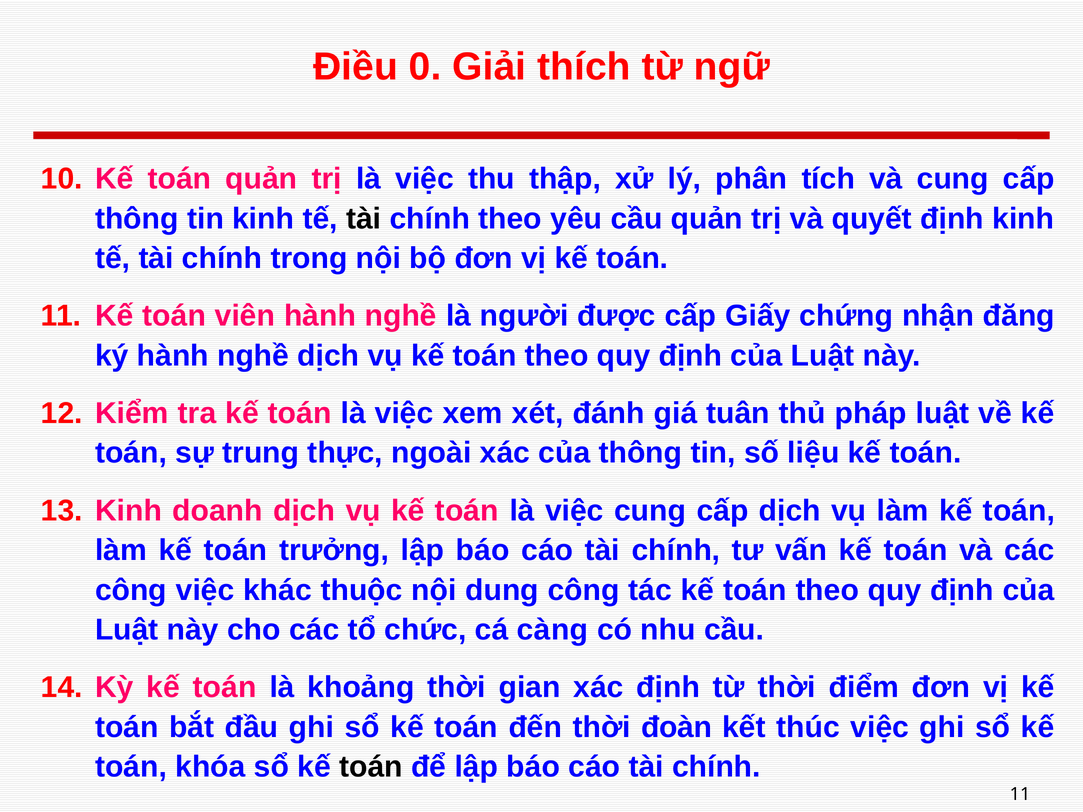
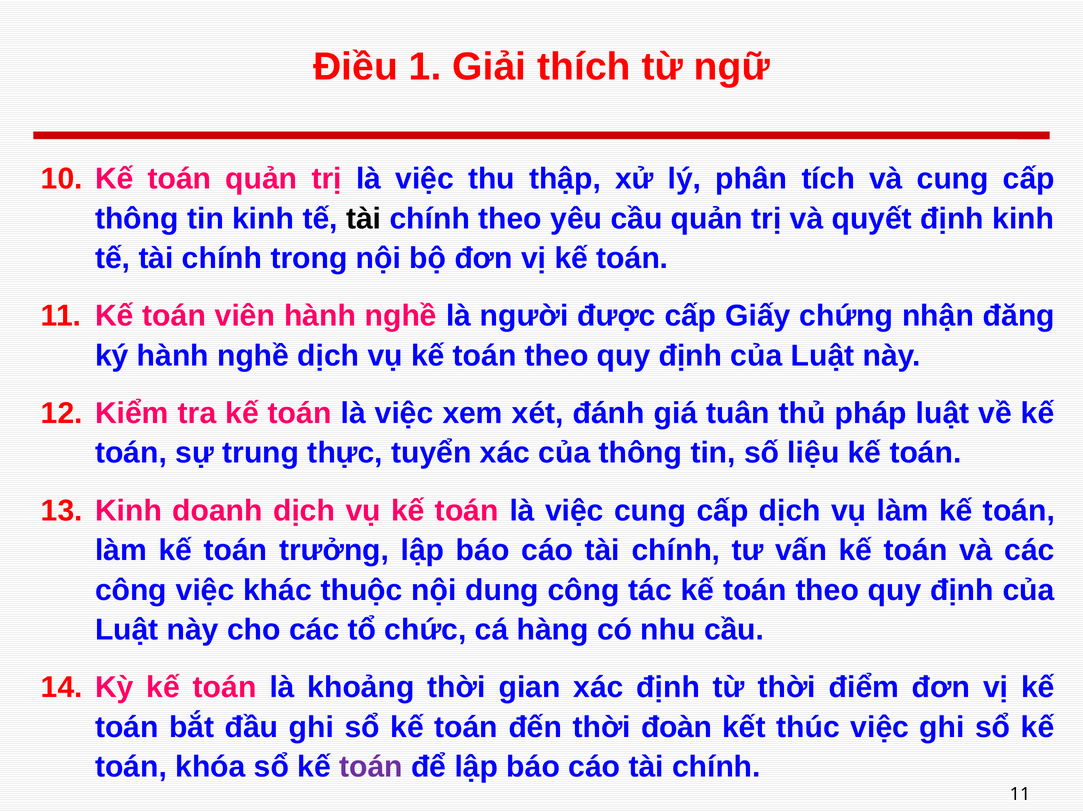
0: 0 -> 1
ngoài: ngoài -> tuyển
càng: càng -> hàng
toán at (371, 767) colour: black -> purple
